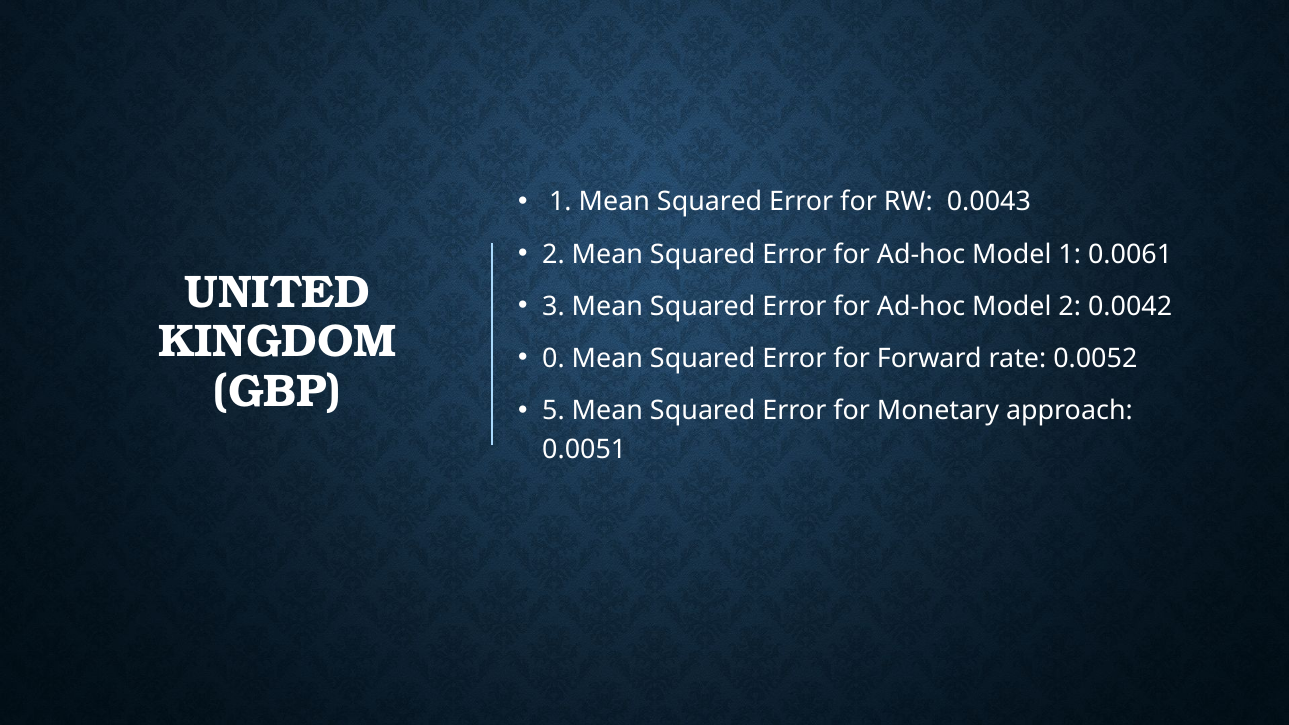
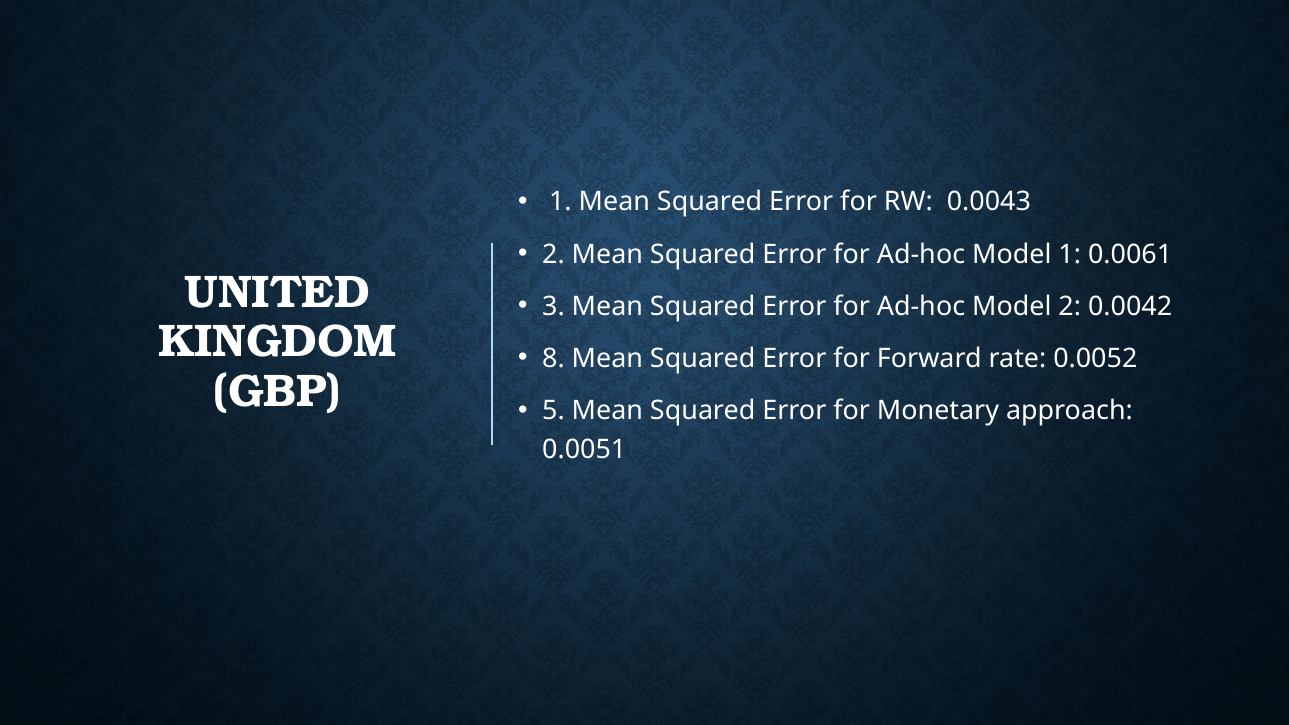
0: 0 -> 8
